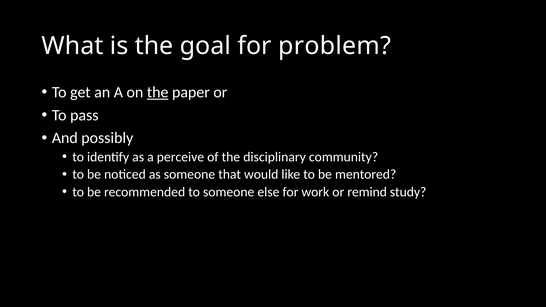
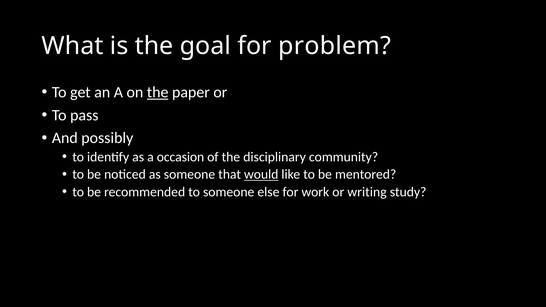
perceive: perceive -> occasion
would underline: none -> present
remind: remind -> writing
